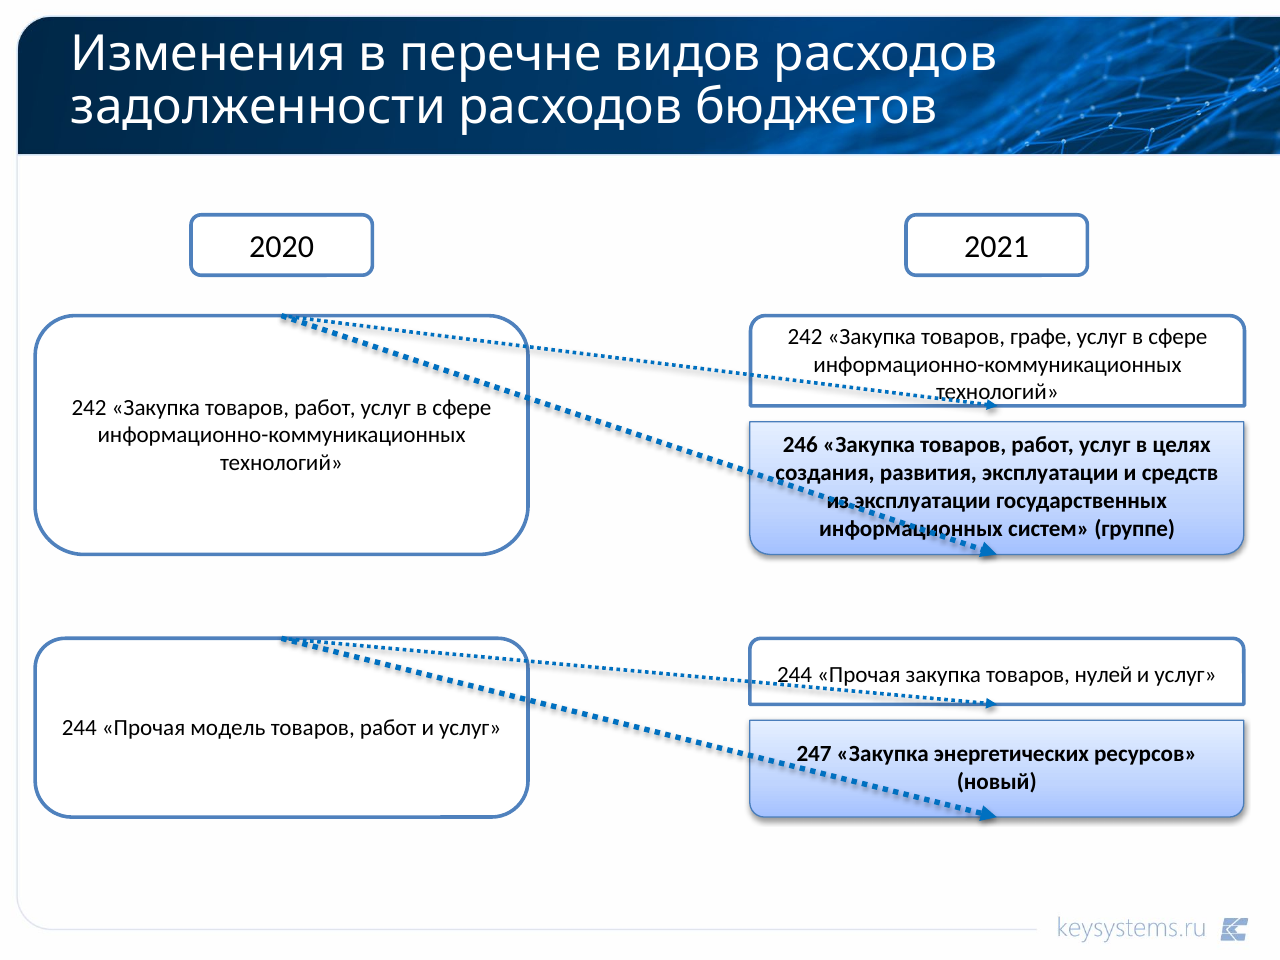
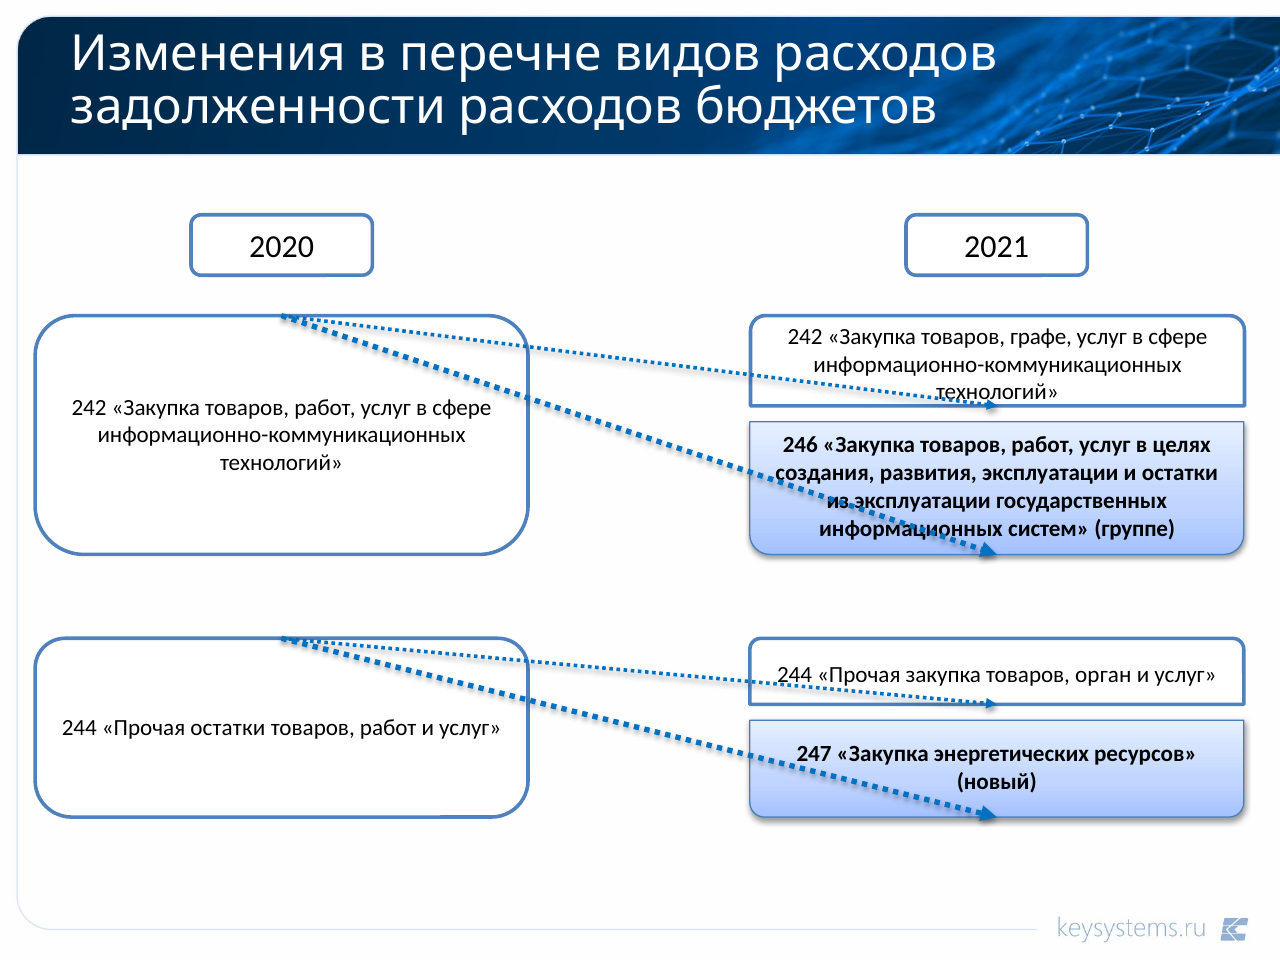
и средств: средств -> остатки
нулей: нулей -> орган
Прочая модель: модель -> остатки
